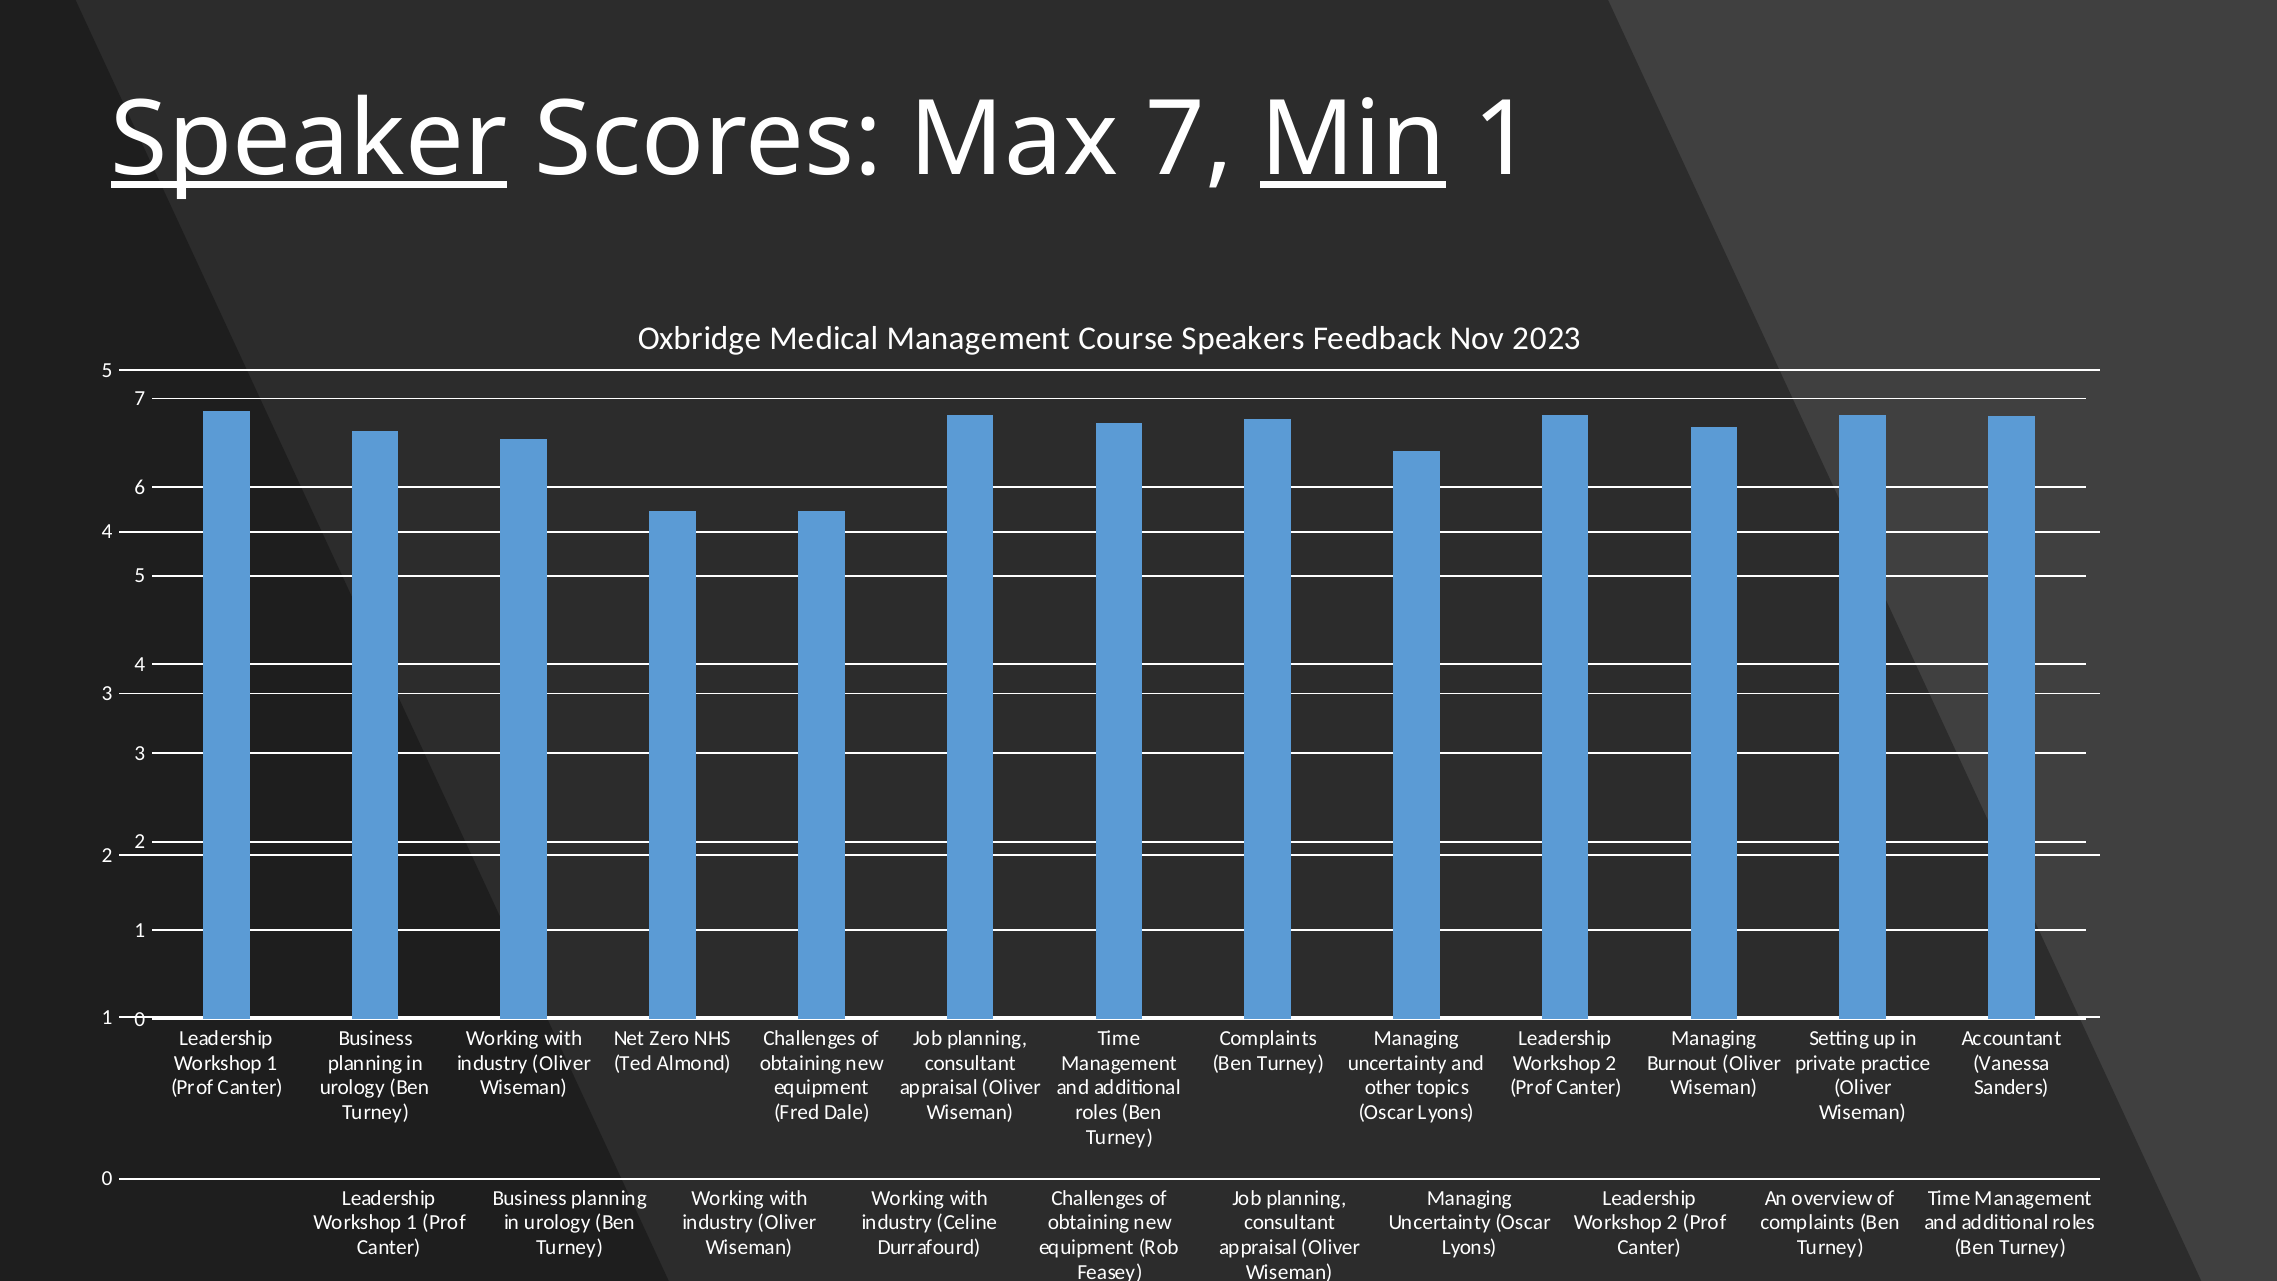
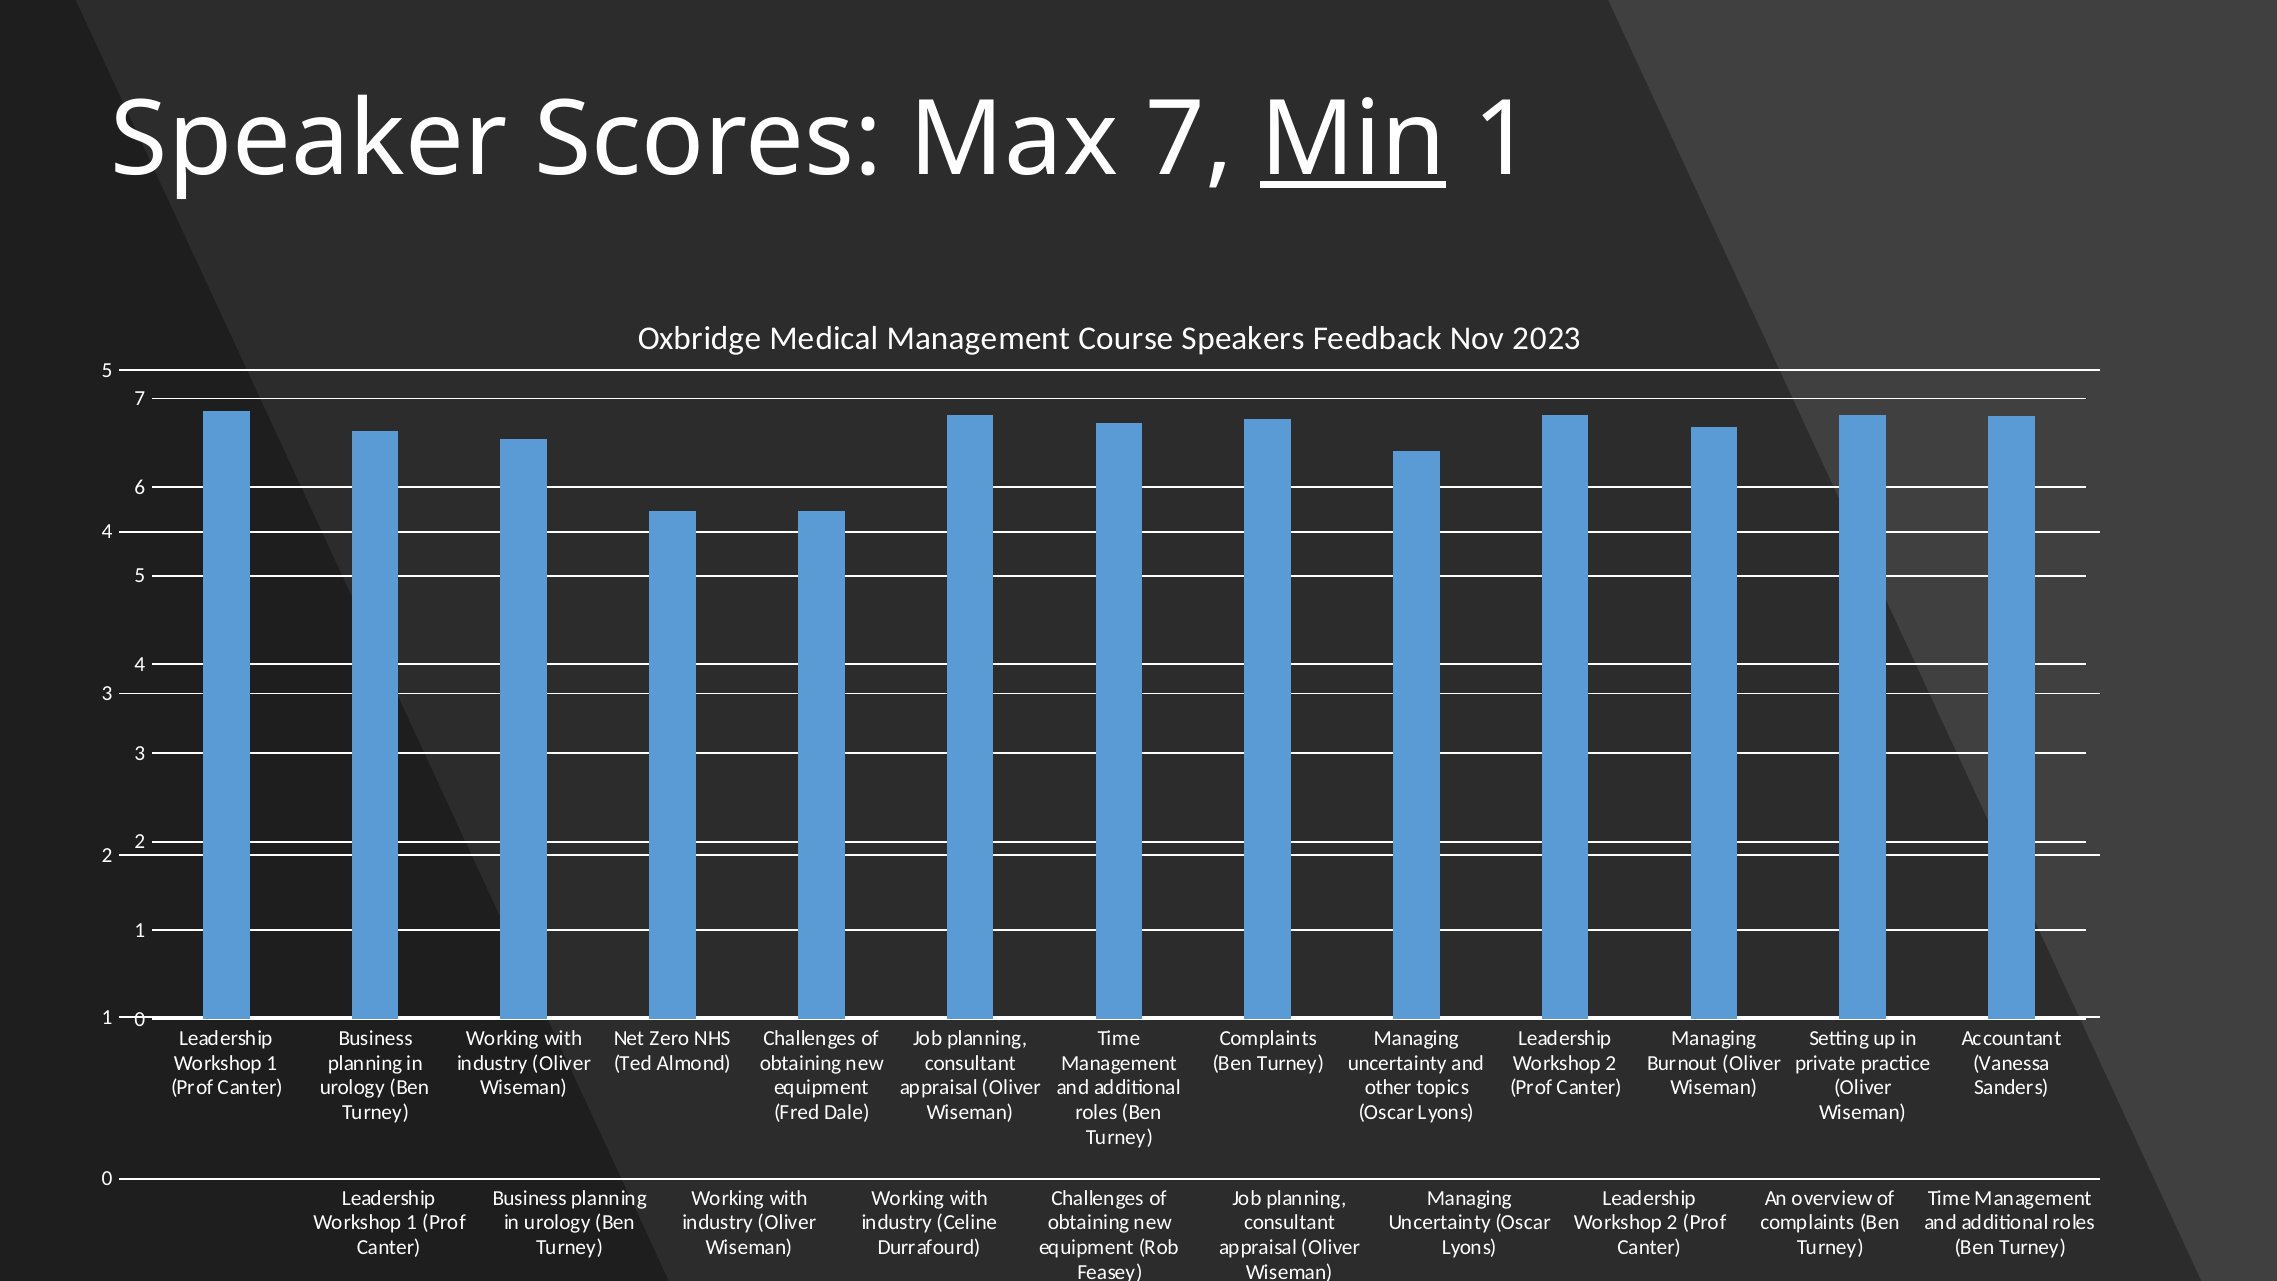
Speaker underline: present -> none
